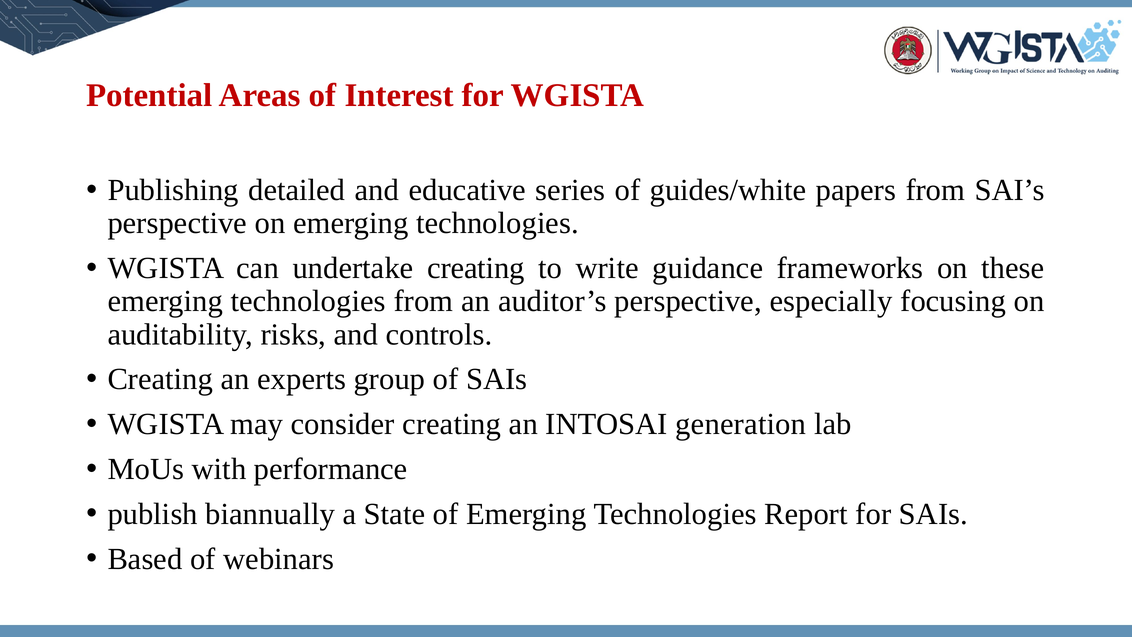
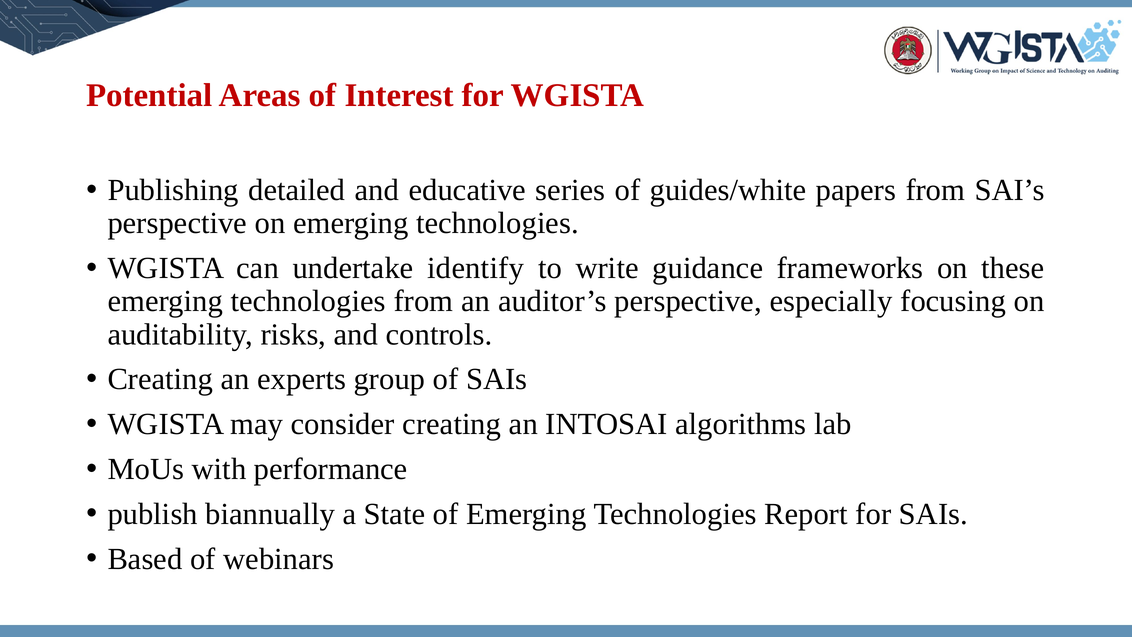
undertake creating: creating -> identify
generation: generation -> algorithms
